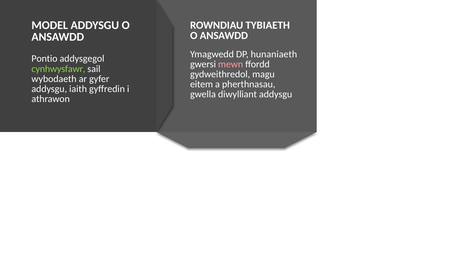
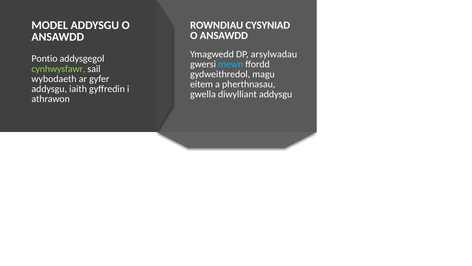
TYBIAETH: TYBIAETH -> CYSYNIAD
hunaniaeth: hunaniaeth -> arsylwadau
mewn colour: pink -> light blue
